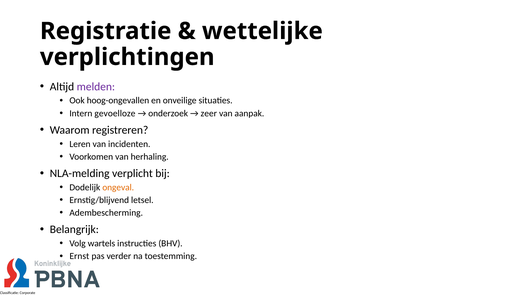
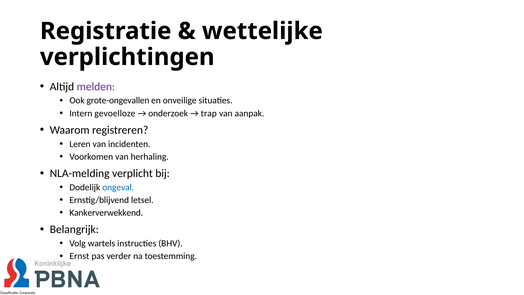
hoog-ongevallen: hoog-ongevallen -> grote-ongevallen
zeer: zeer -> trap
ongeval colour: orange -> blue
Adembescherming: Adembescherming -> Kankerverwekkend
